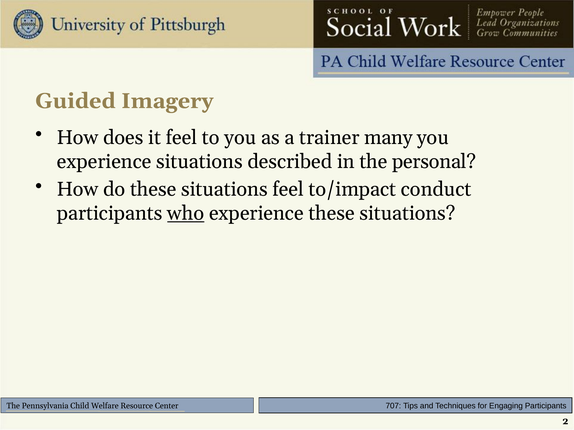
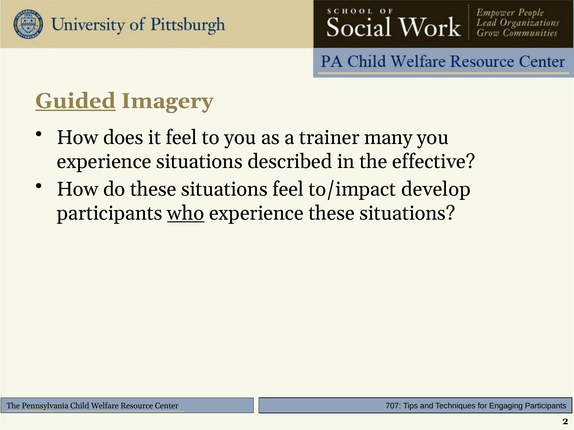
Guided underline: none -> present
personal: personal -> effective
conduct: conduct -> develop
